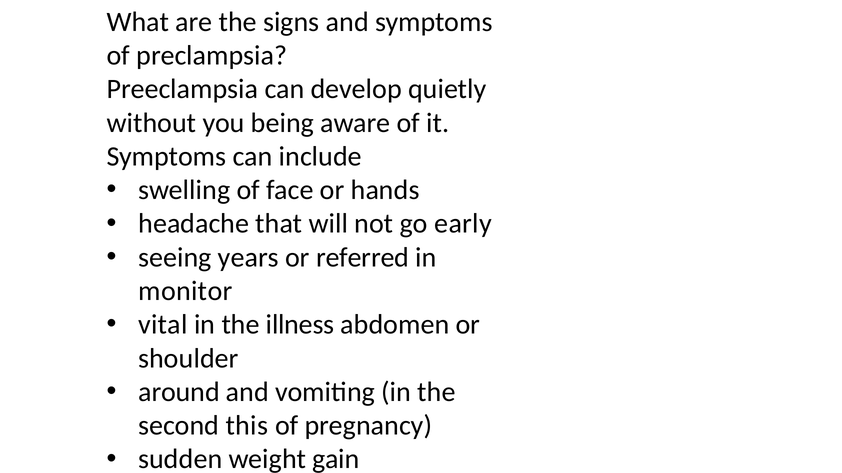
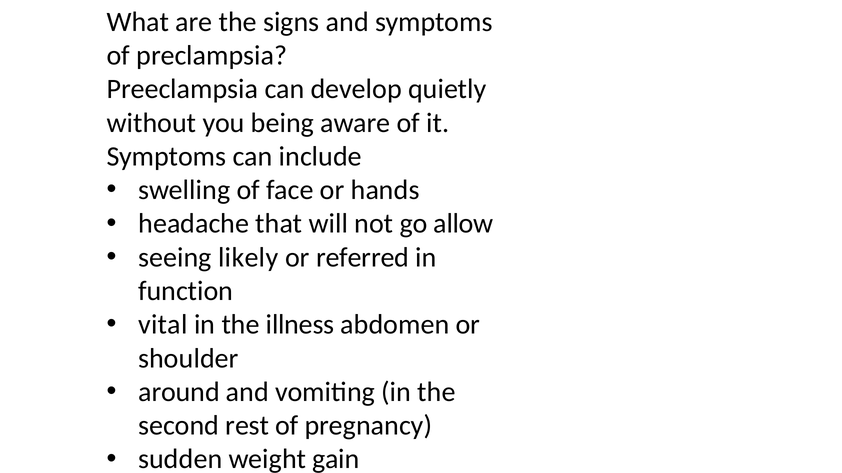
early: early -> allow
years: years -> likely
monitor: monitor -> function
this: this -> rest
